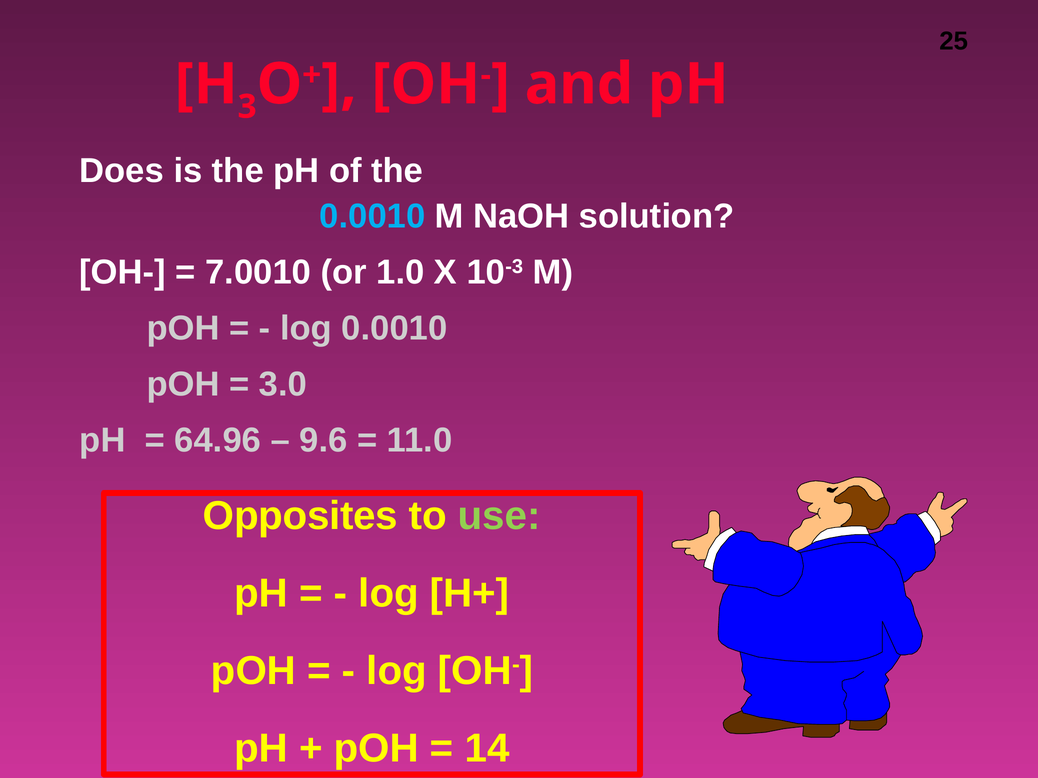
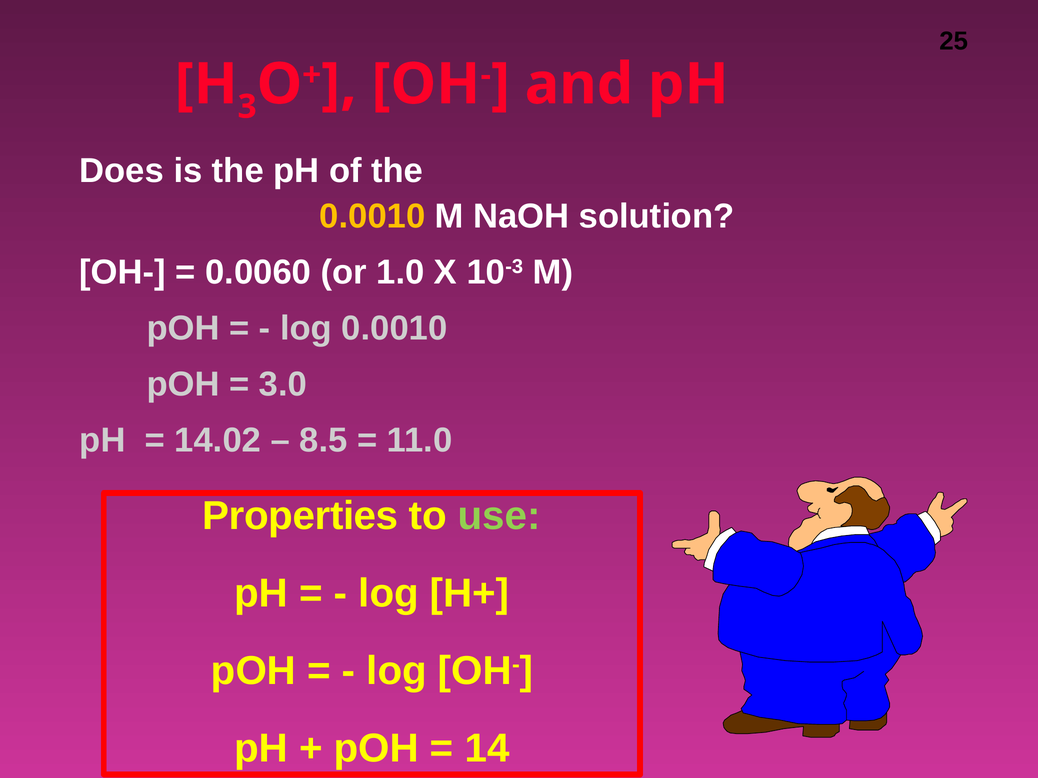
0.0010 at (372, 216) colour: light blue -> yellow
7.0010: 7.0010 -> 0.0060
64.96: 64.96 -> 14.02
9.6: 9.6 -> 8.5
Opposites: Opposites -> Properties
